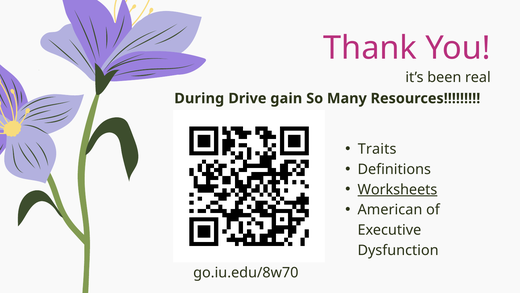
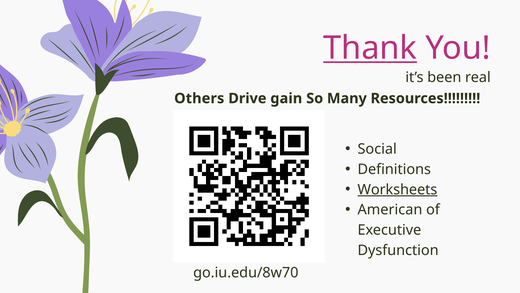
Thank underline: none -> present
During: During -> Others
Traits: Traits -> Social
